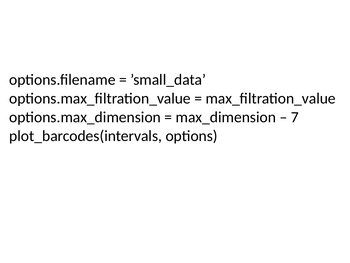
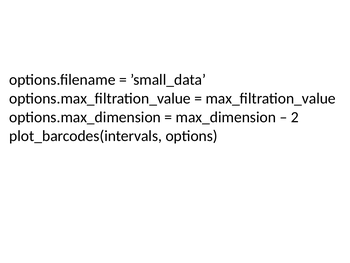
7: 7 -> 2
